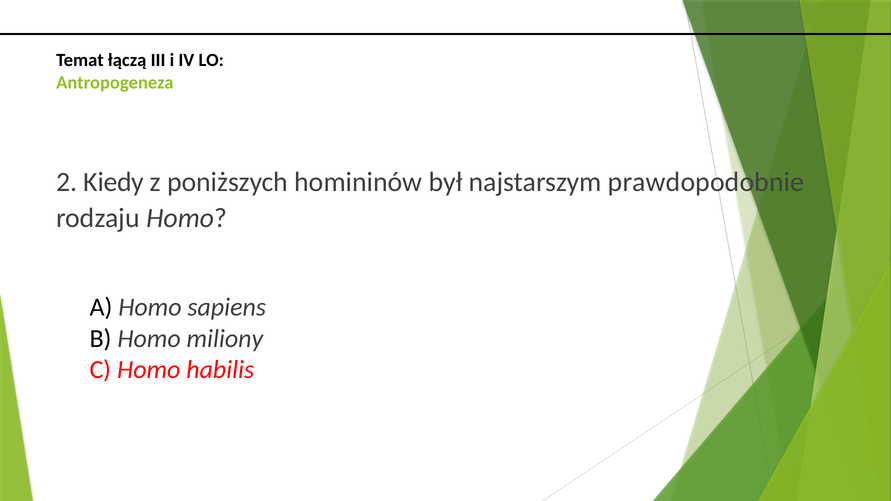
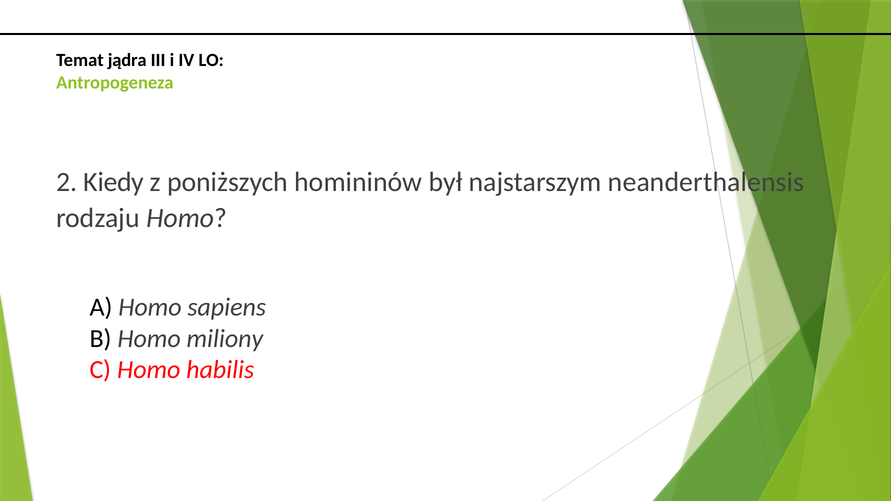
łączą: łączą -> jądra
prawdopodobnie: prawdopodobnie -> neanderthalensis
